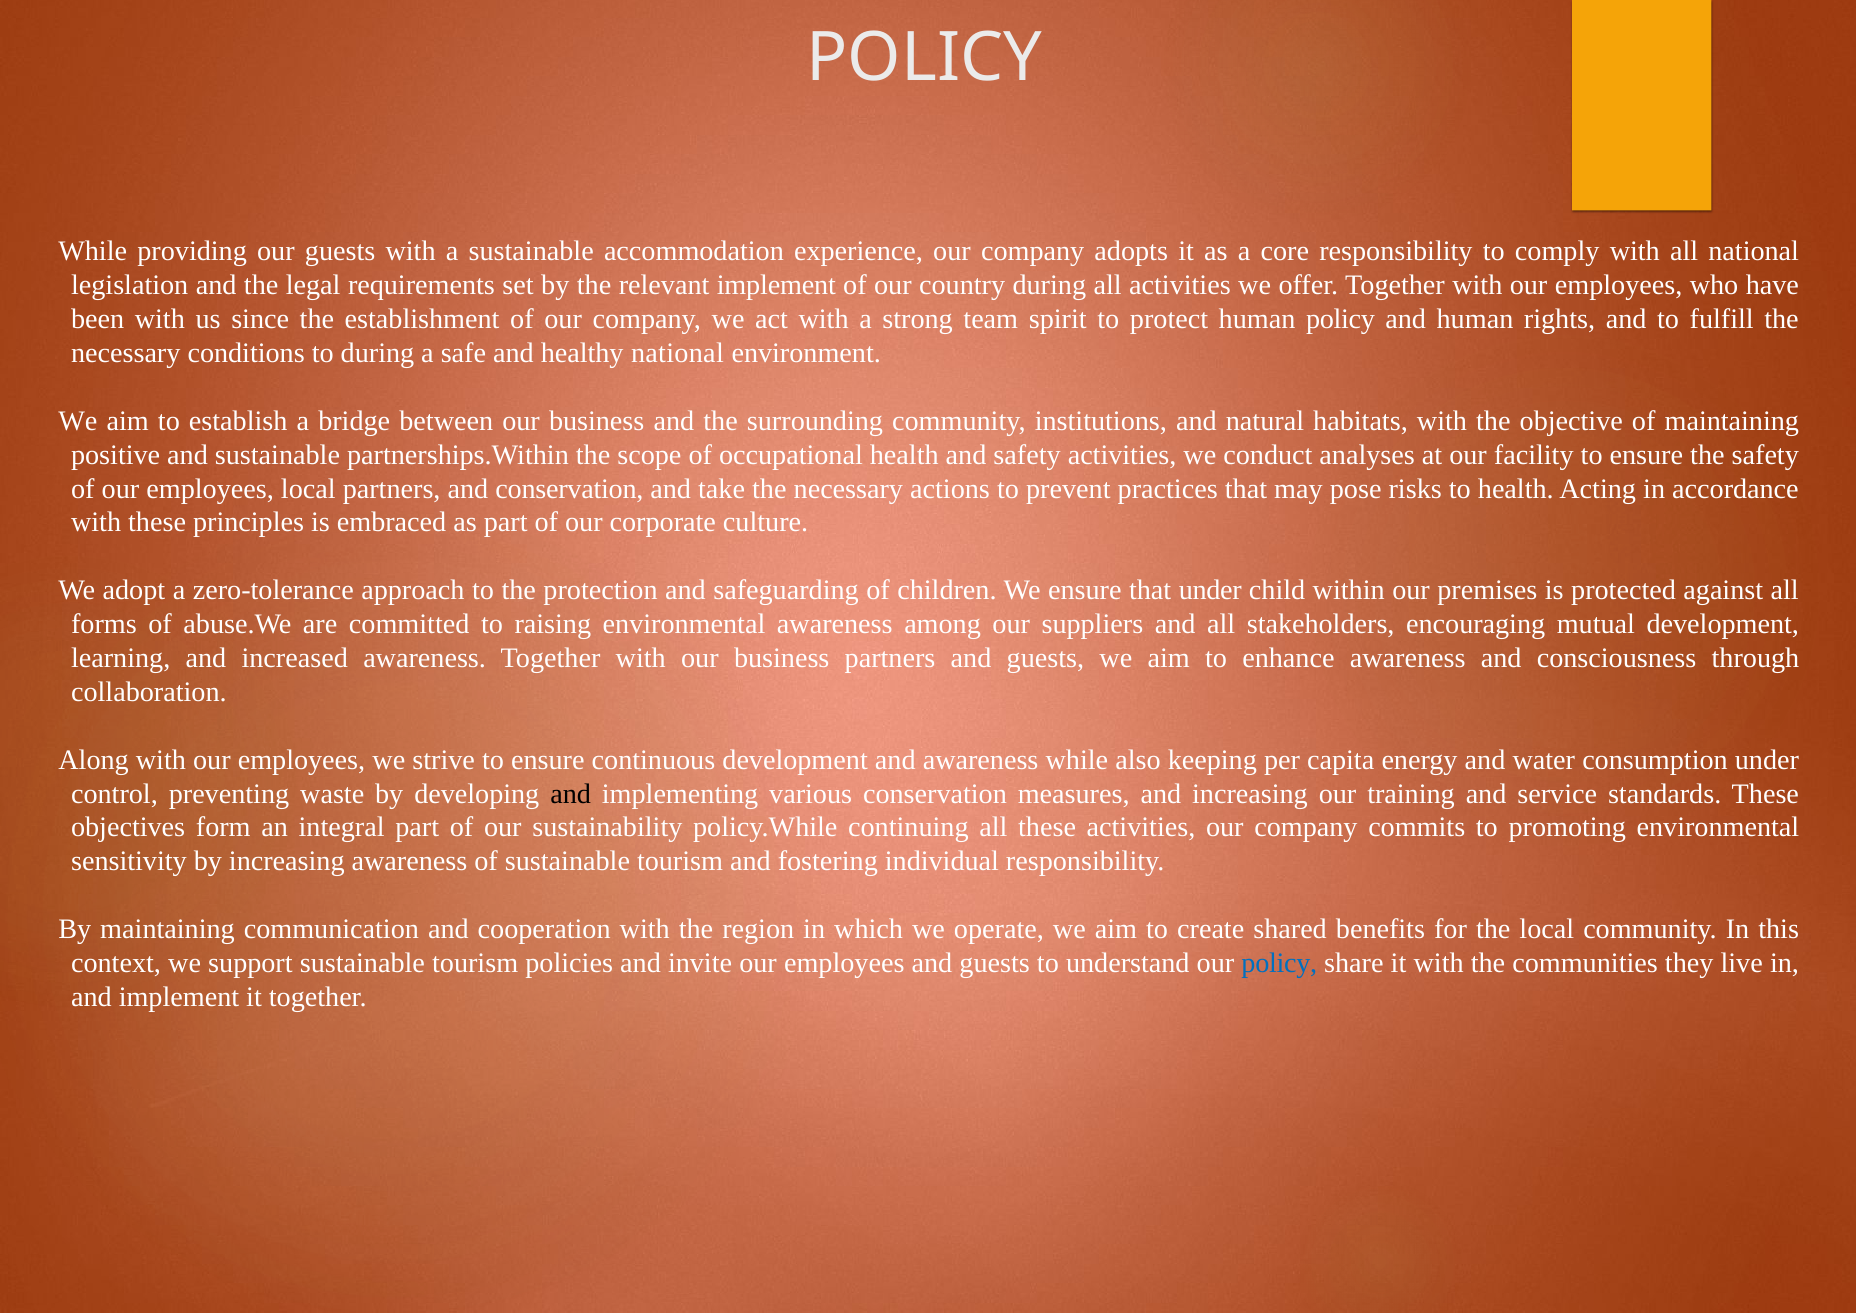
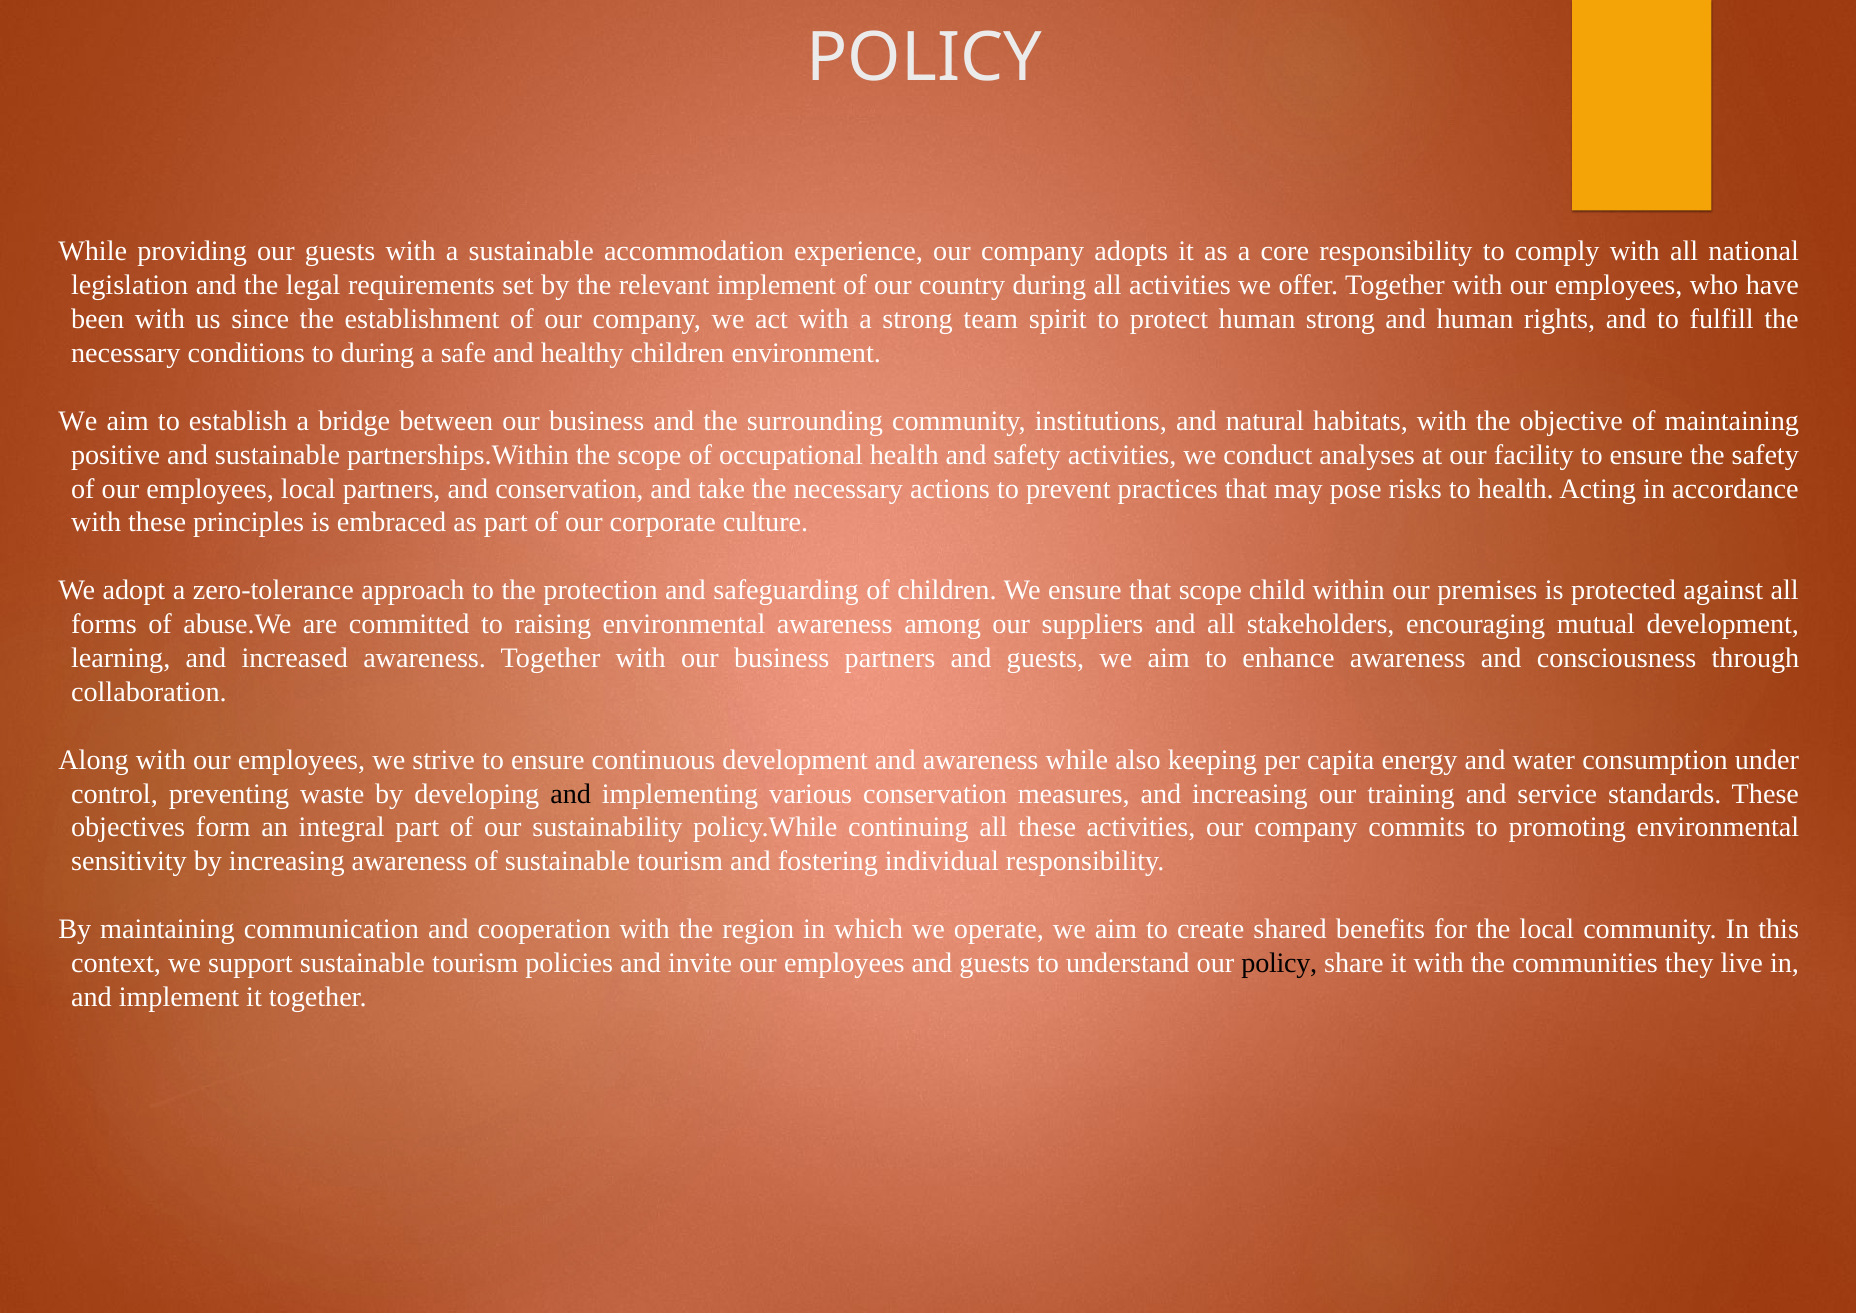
human policy: policy -> strong
healthy national: national -> children
that under: under -> scope
policy at (1279, 963) colour: blue -> black
